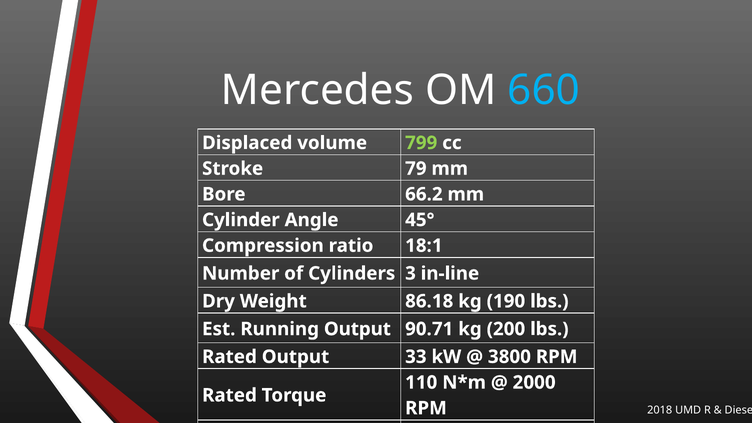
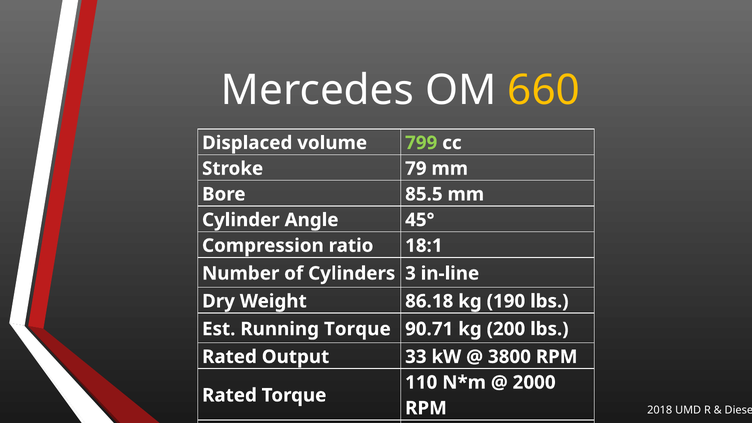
660 colour: light blue -> yellow
66.2: 66.2 -> 85.5
Running Output: Output -> Torque
